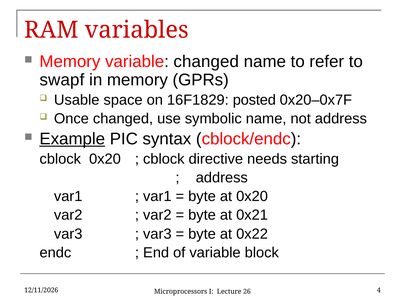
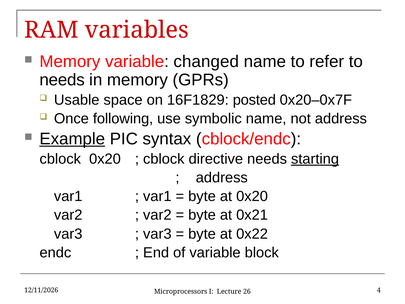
swapf at (62, 80): swapf -> needs
Once changed: changed -> following
starting underline: none -> present
